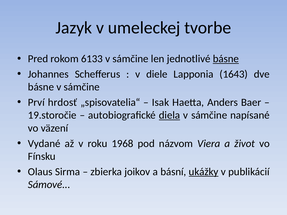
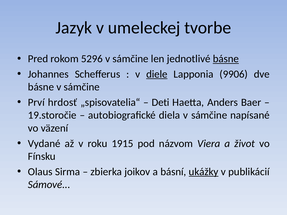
6133: 6133 -> 5296
diele underline: none -> present
1643: 1643 -> 9906
Isak: Isak -> Deti
diela underline: present -> none
1968: 1968 -> 1915
